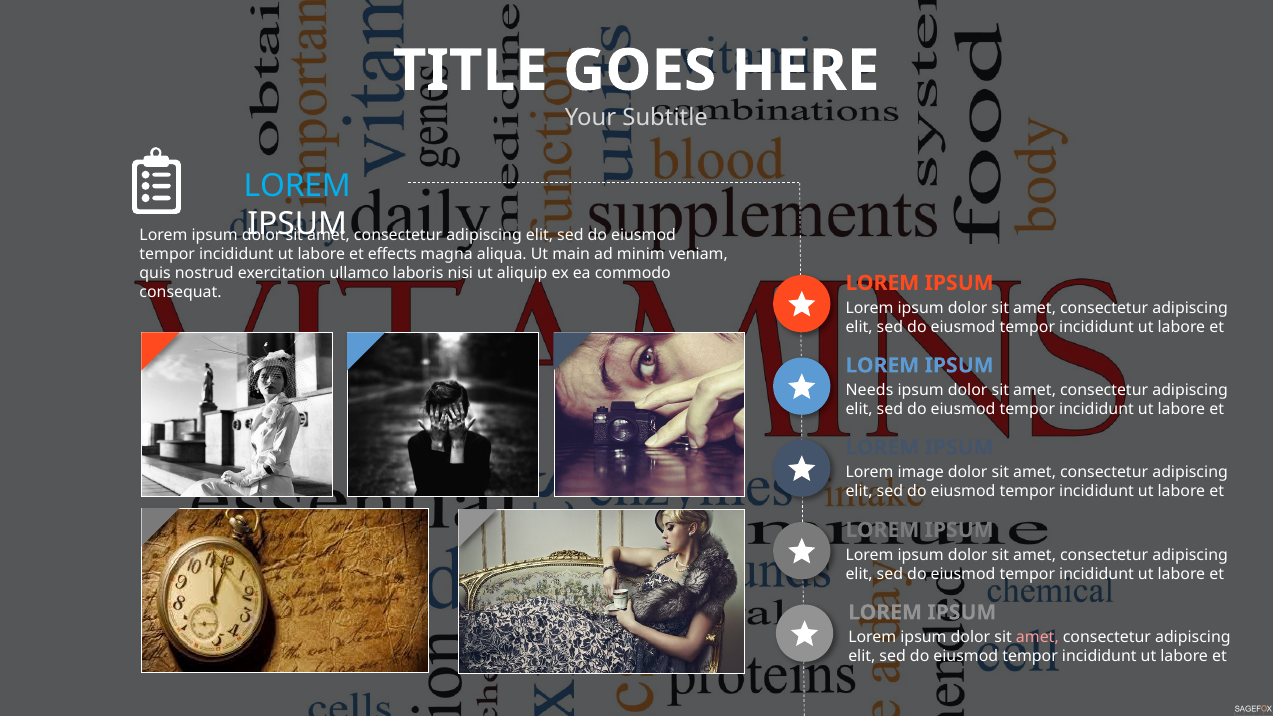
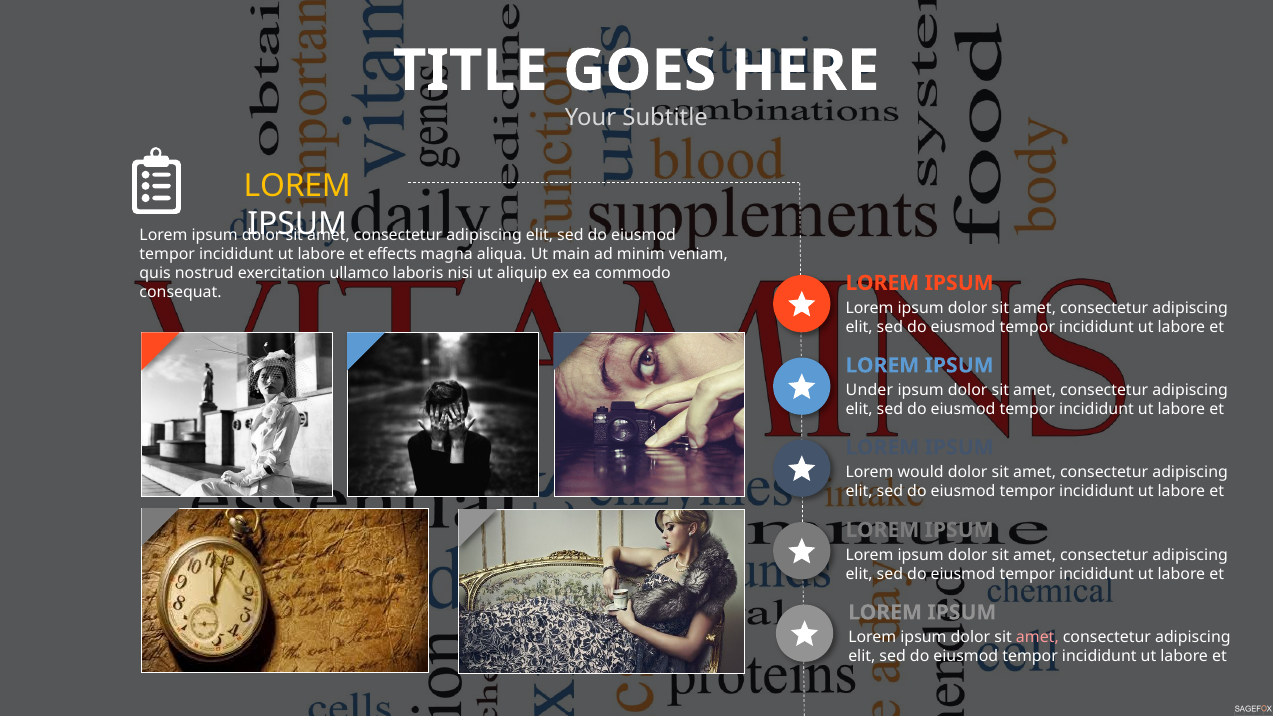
LOREM at (297, 186) colour: light blue -> yellow
Needs: Needs -> Under
image: image -> would
